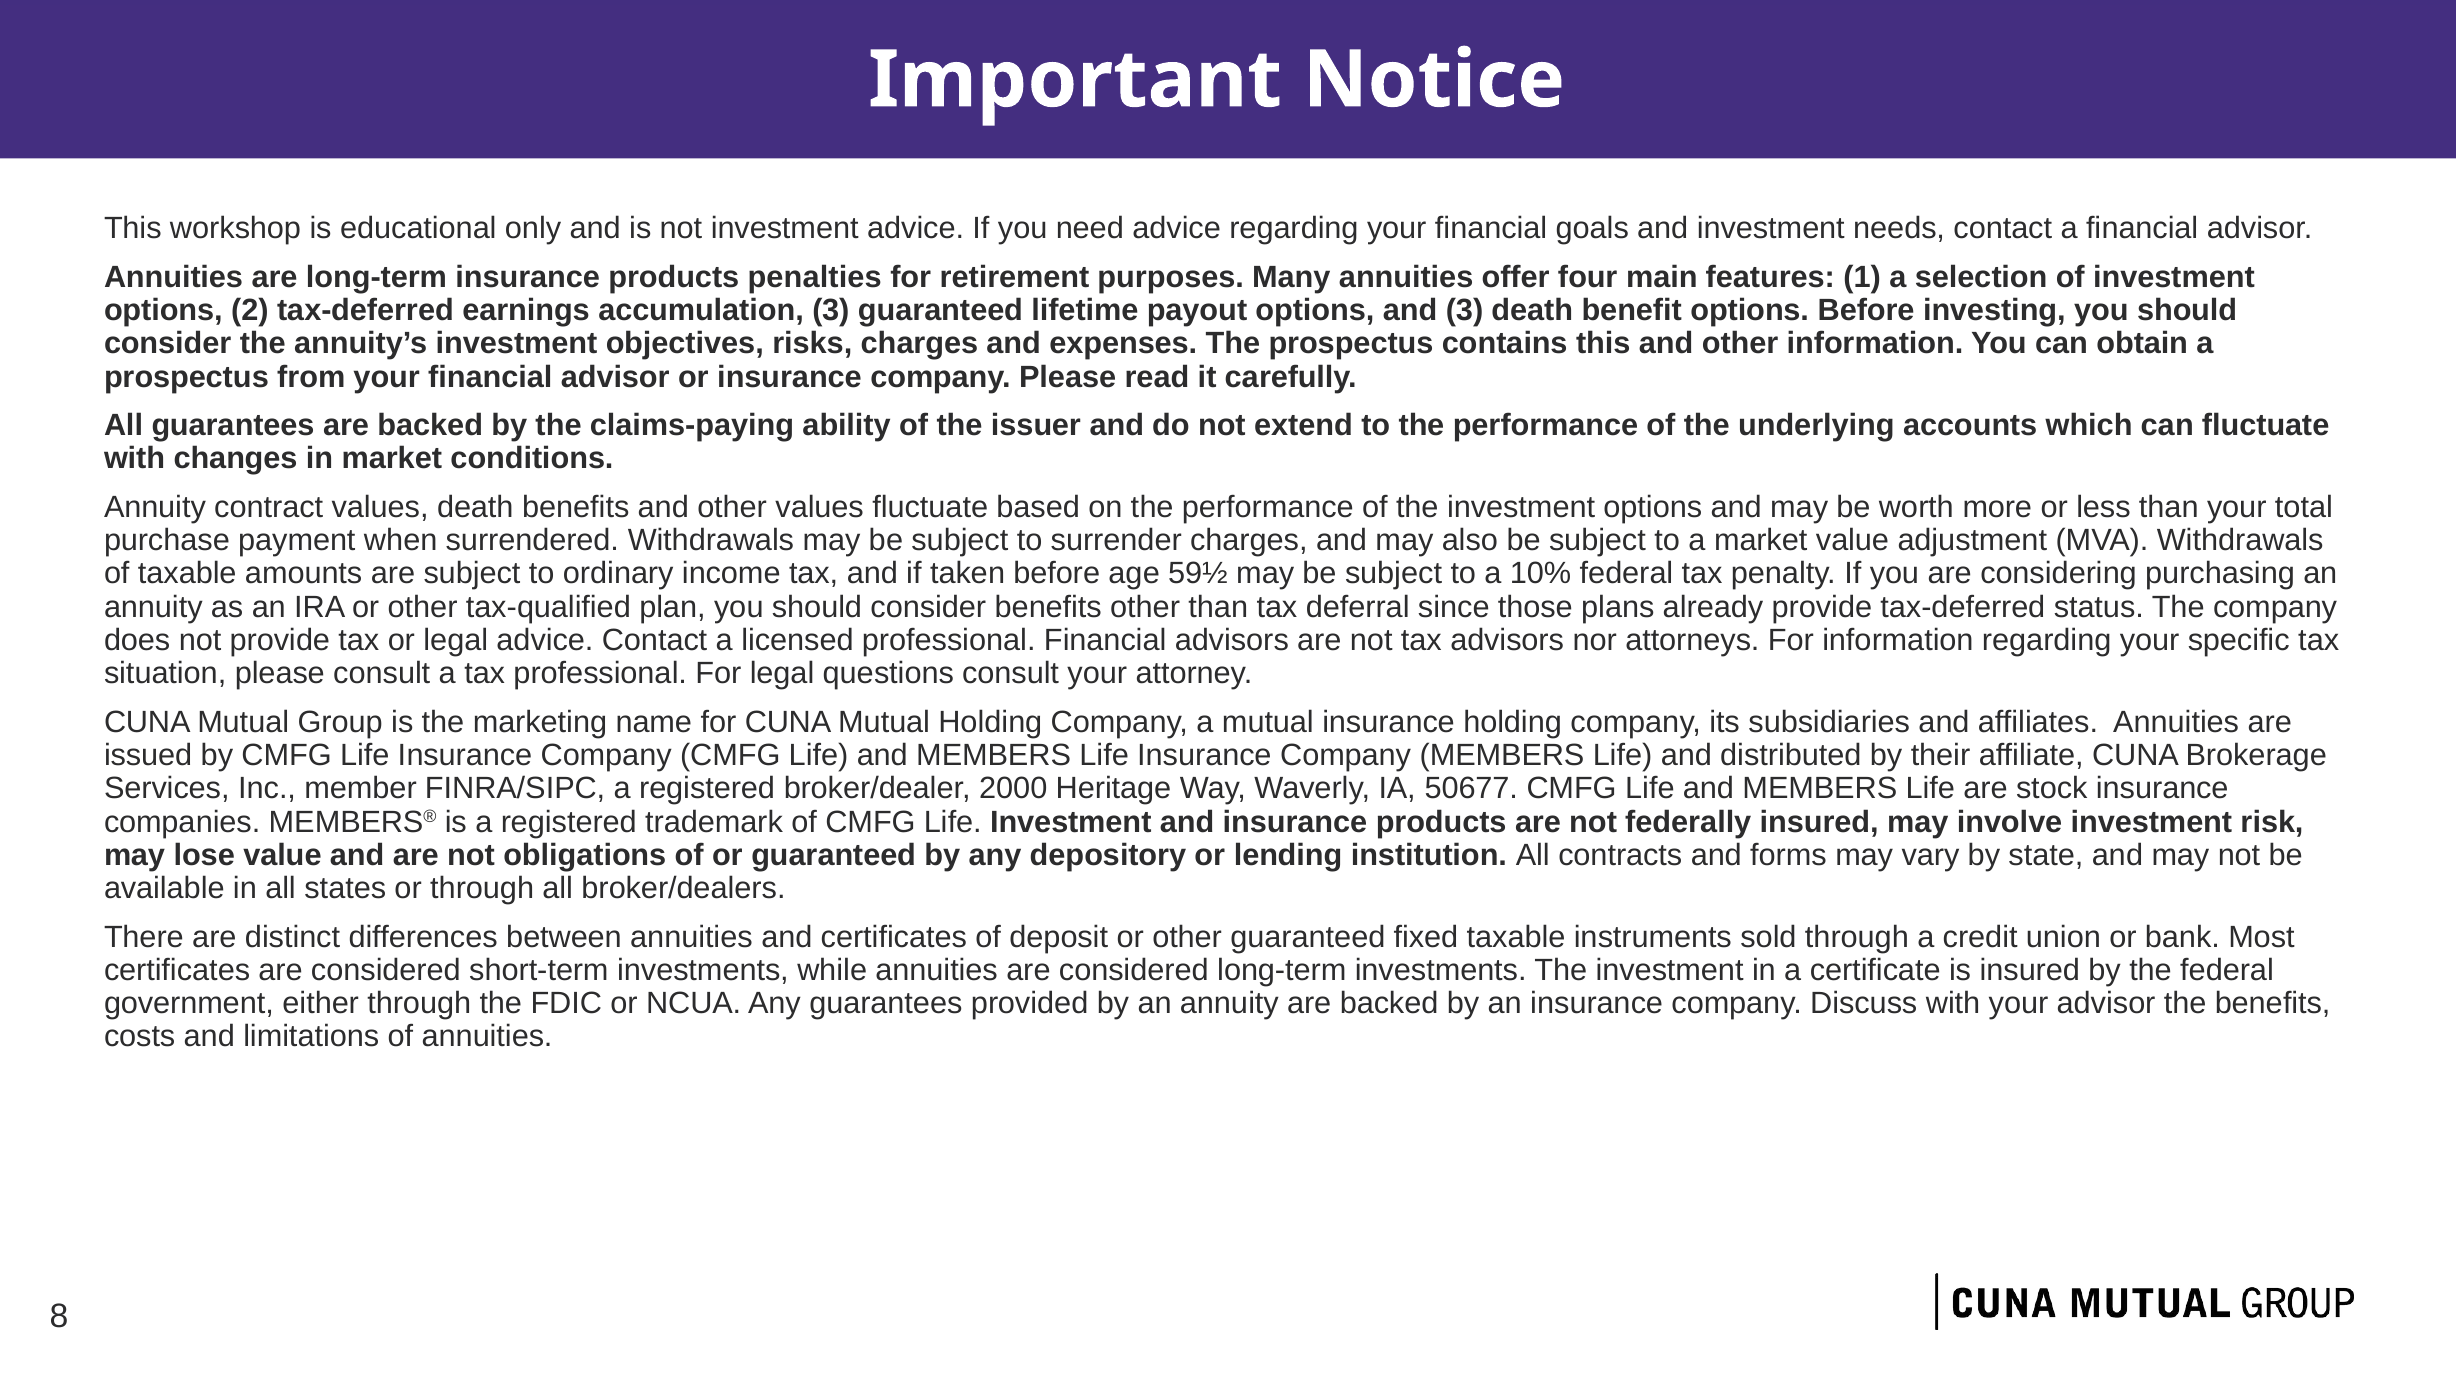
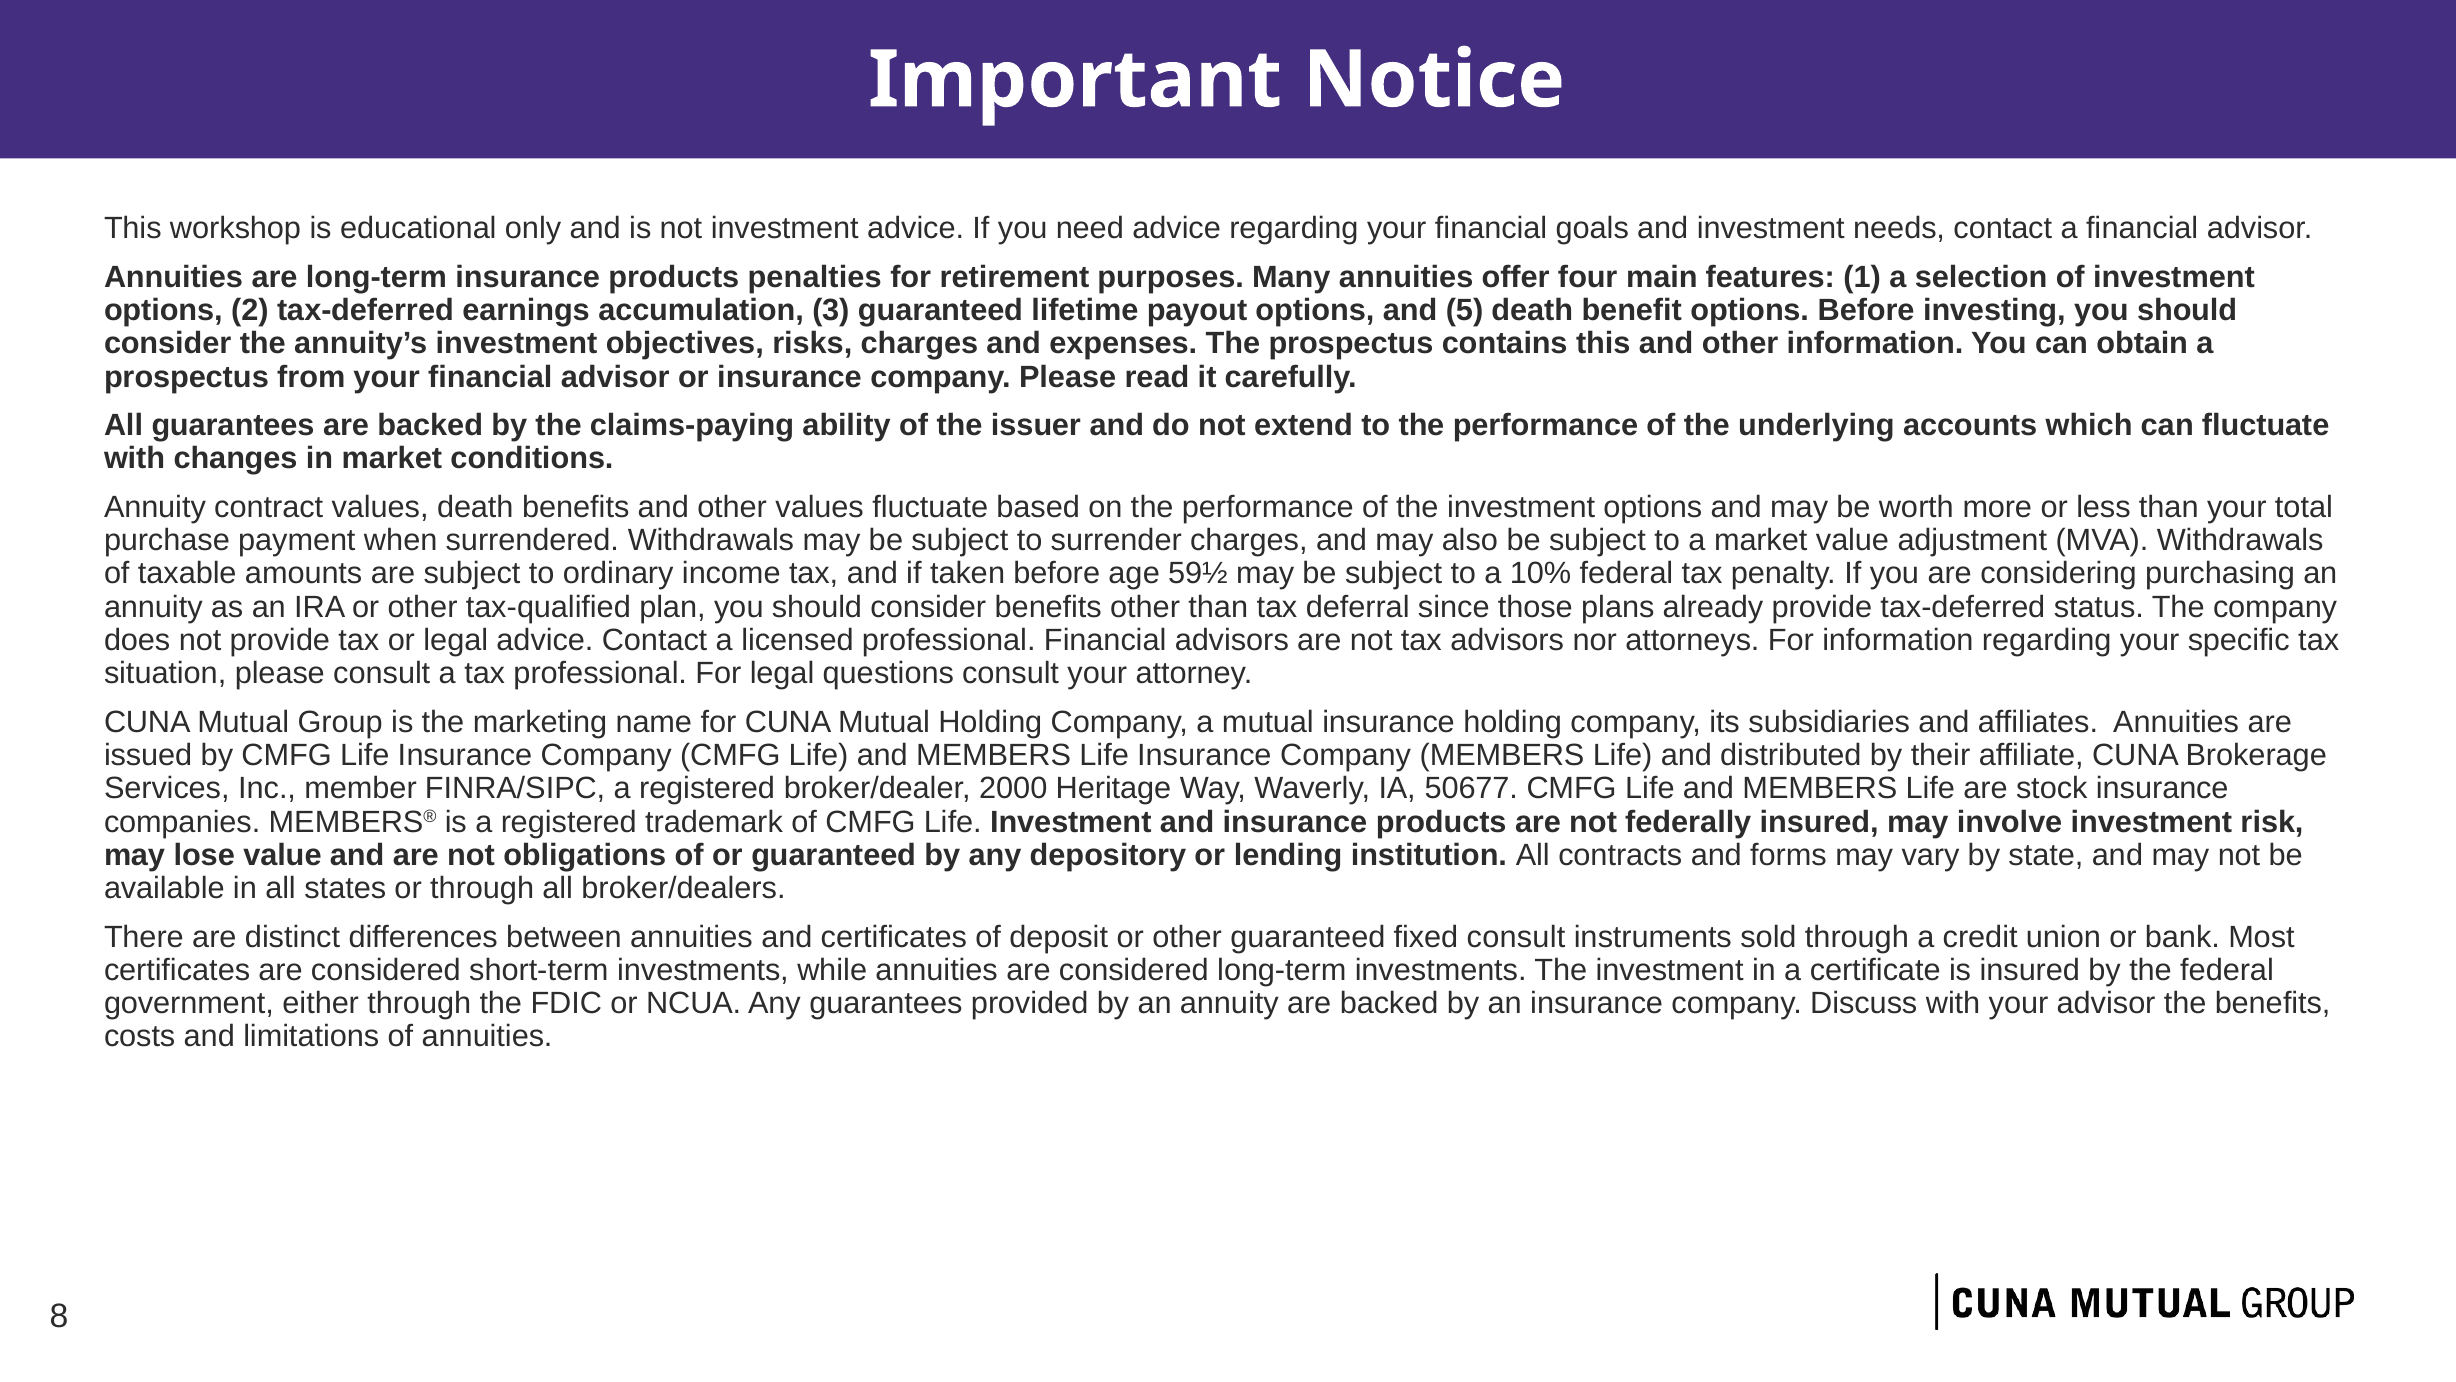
and 3: 3 -> 5
fixed taxable: taxable -> consult
